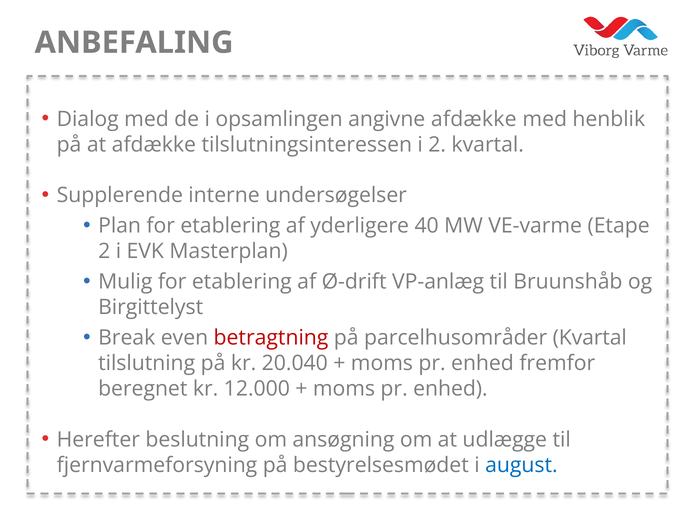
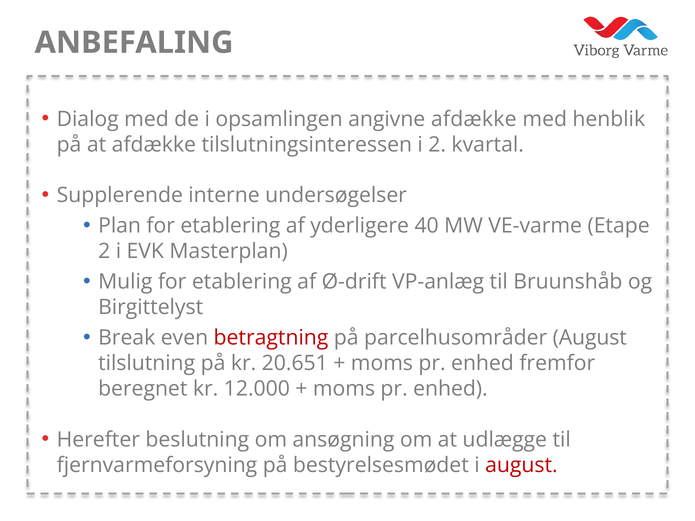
parcelhusområder Kvartal: Kvartal -> August
20.040: 20.040 -> 20.651
august at (521, 465) colour: blue -> red
